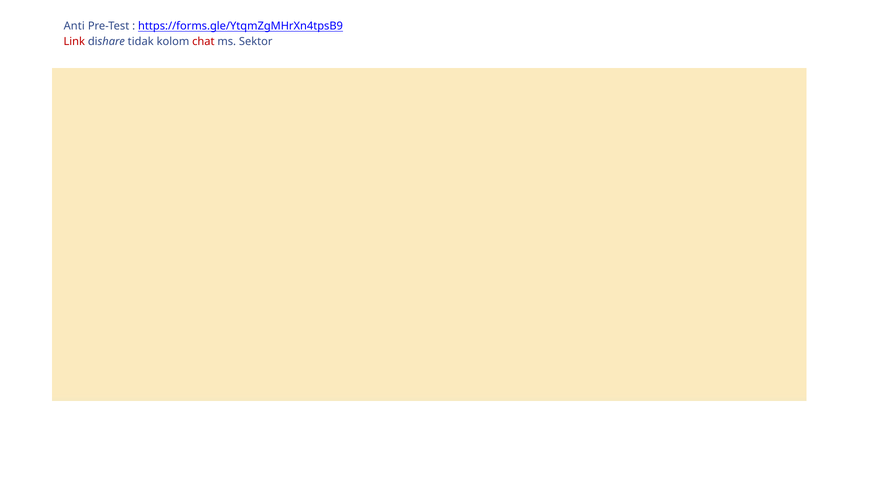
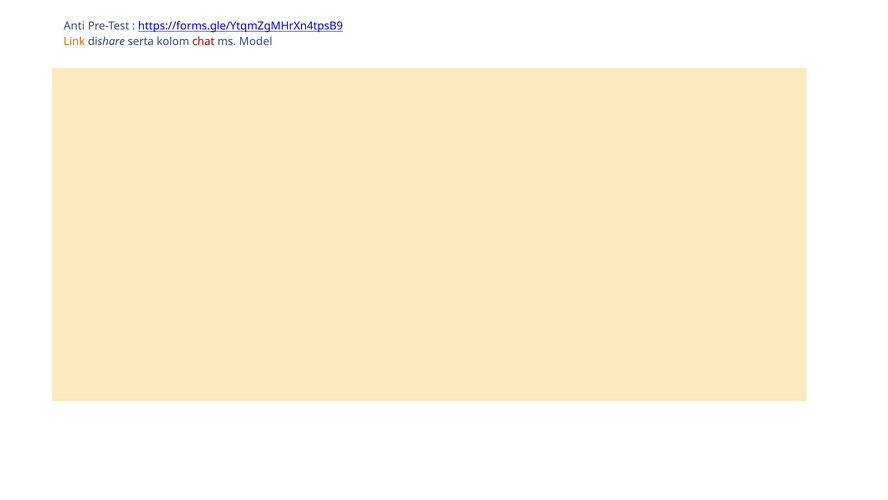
Link colour: red -> orange
tidak: tidak -> serta
Sektor: Sektor -> Model
